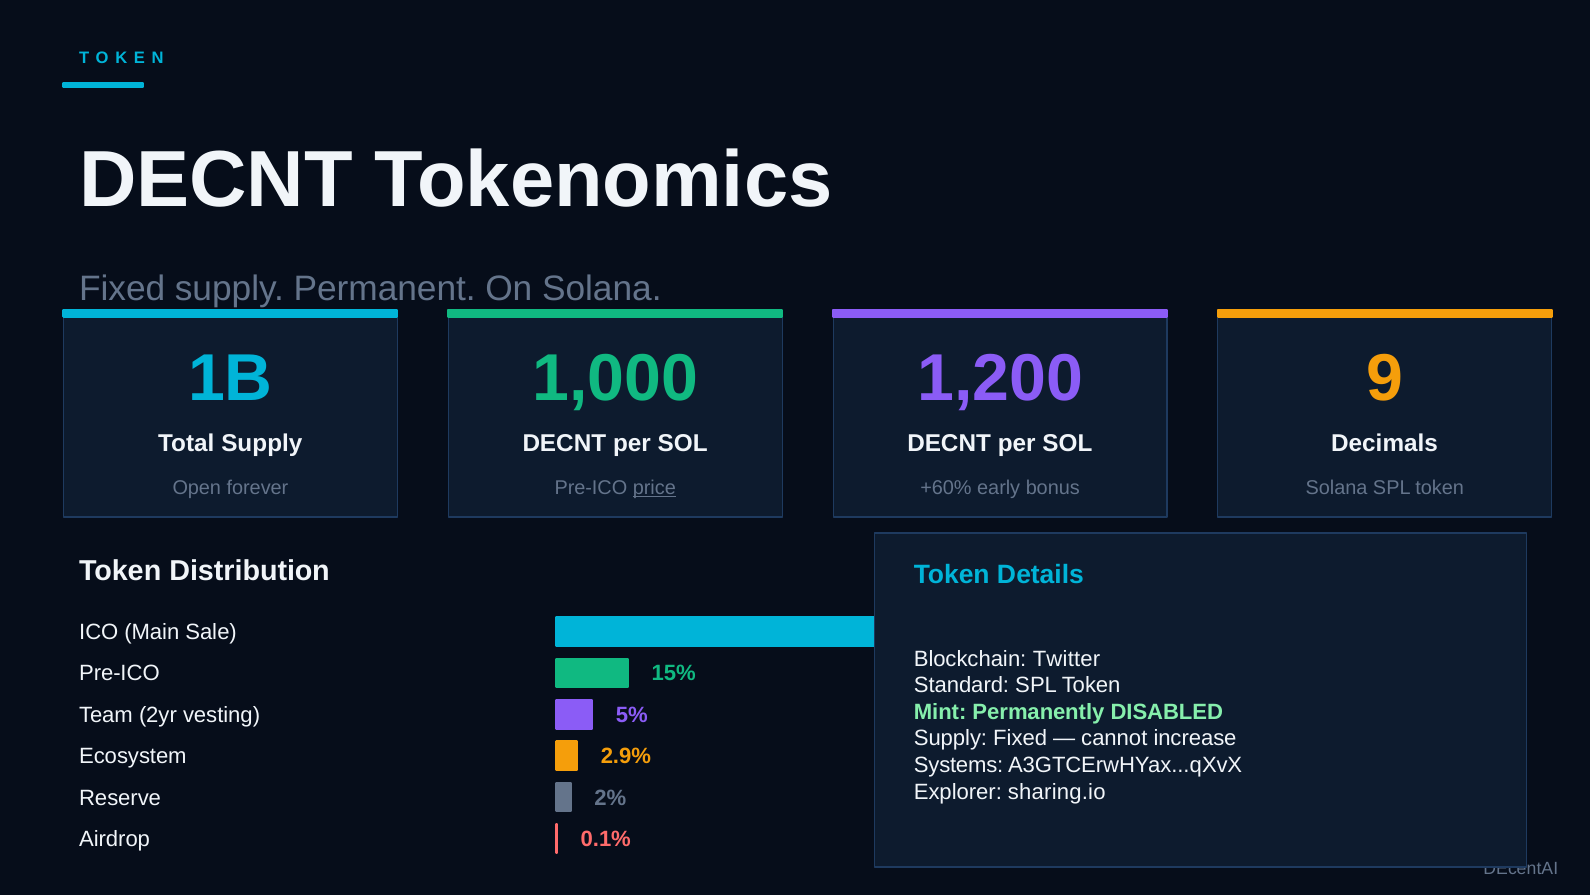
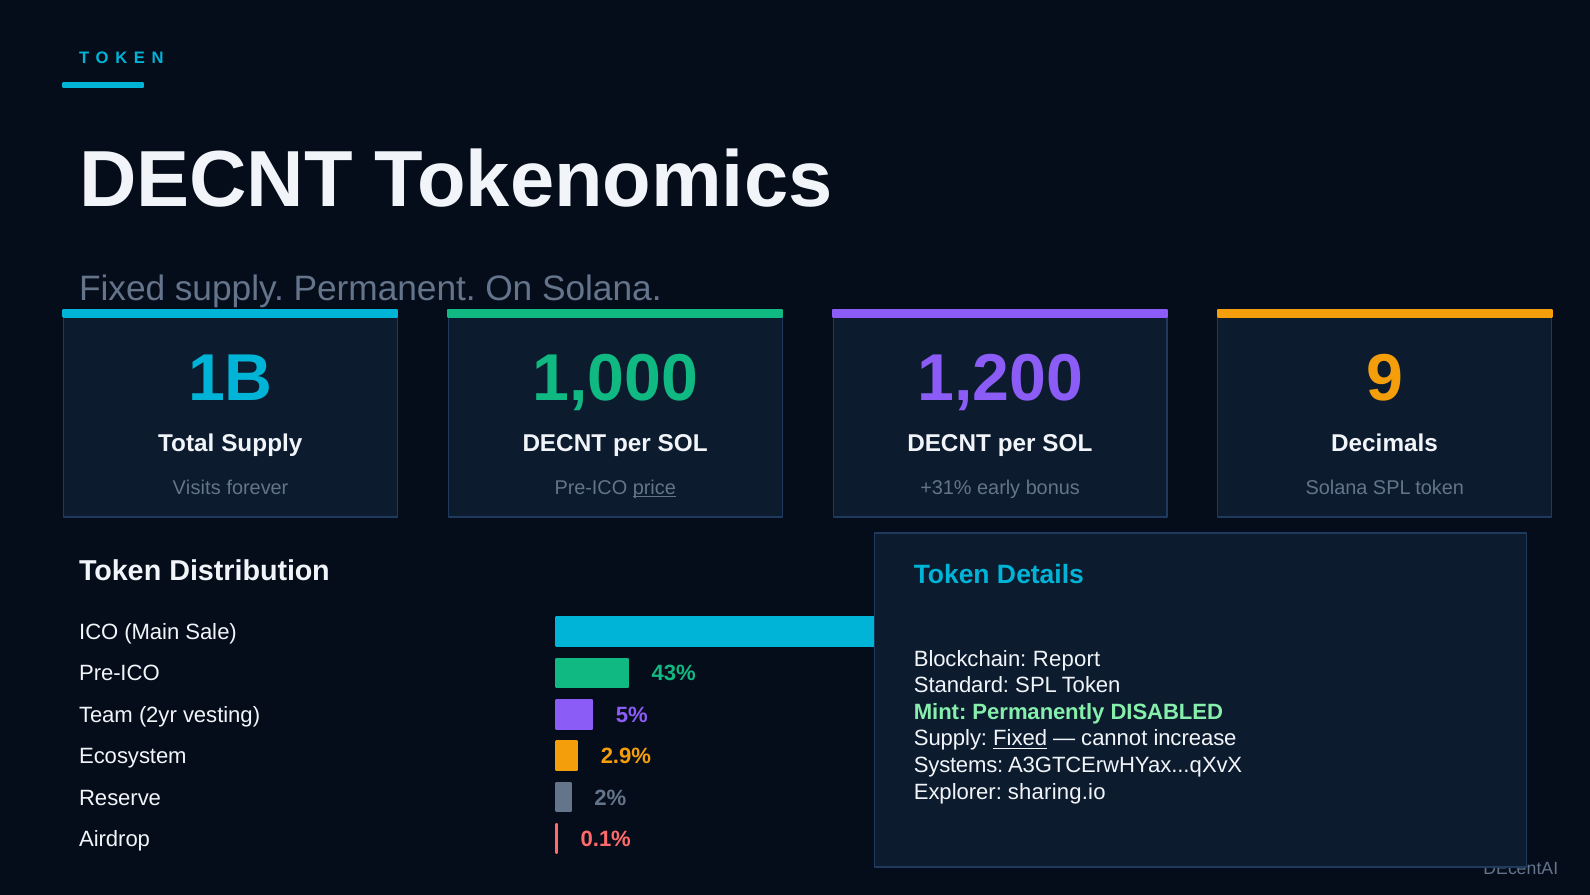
Open: Open -> Visits
+60%: +60% -> +31%
Twitter: Twitter -> Report
15%: 15% -> 43%
Fixed at (1020, 738) underline: none -> present
